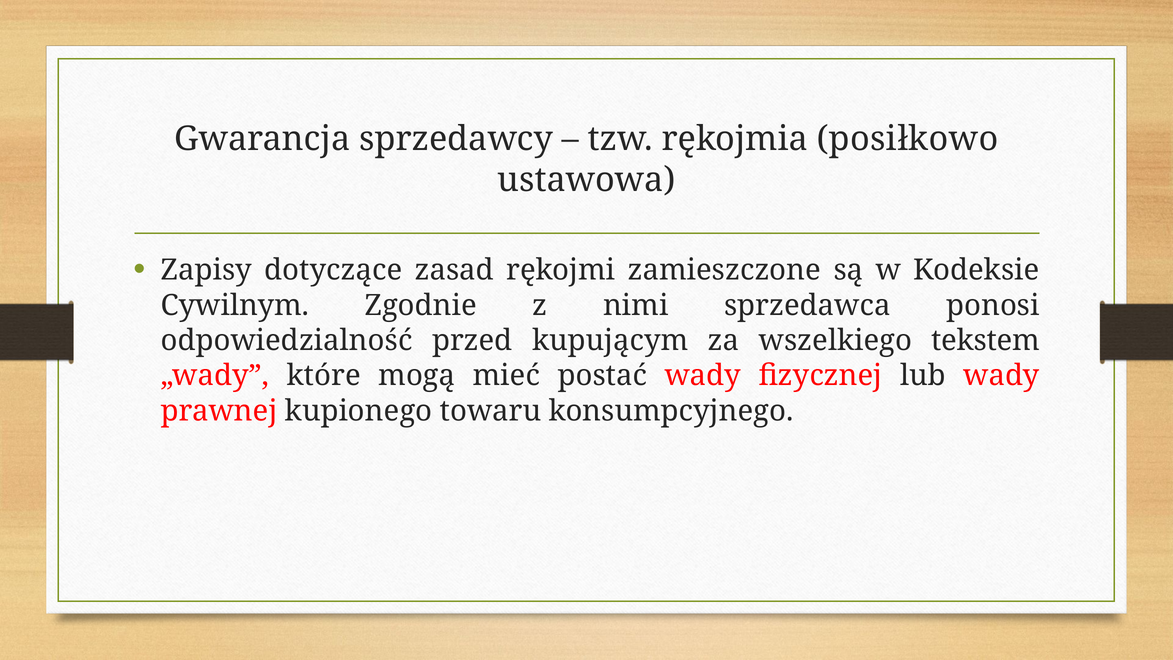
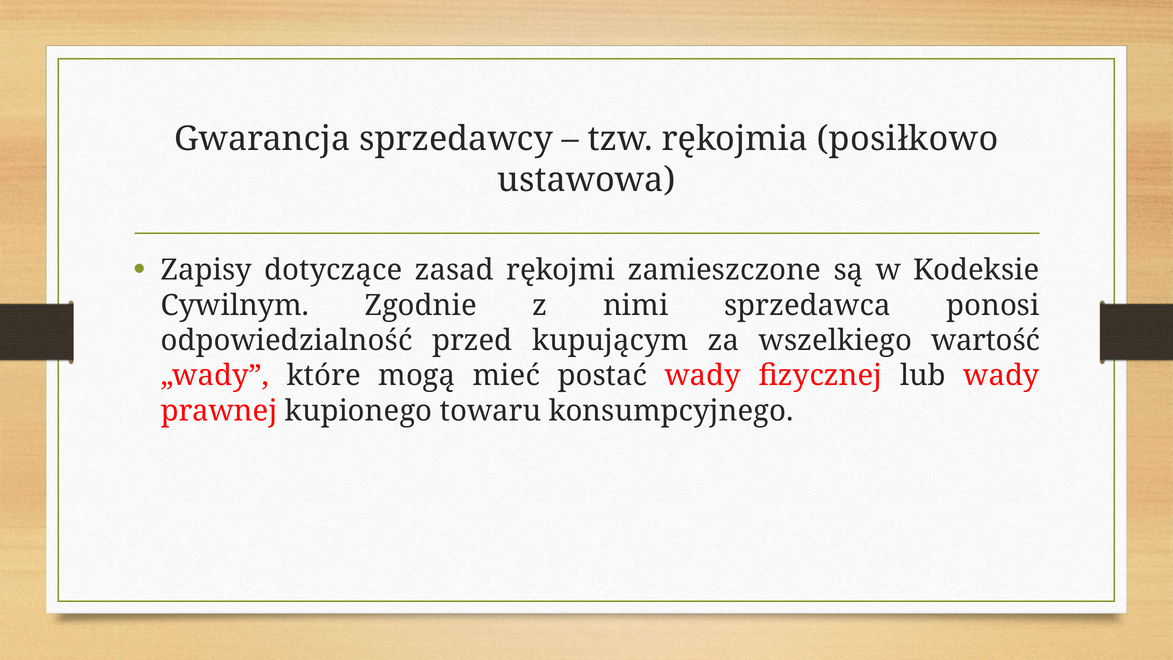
tekstem: tekstem -> wartość
